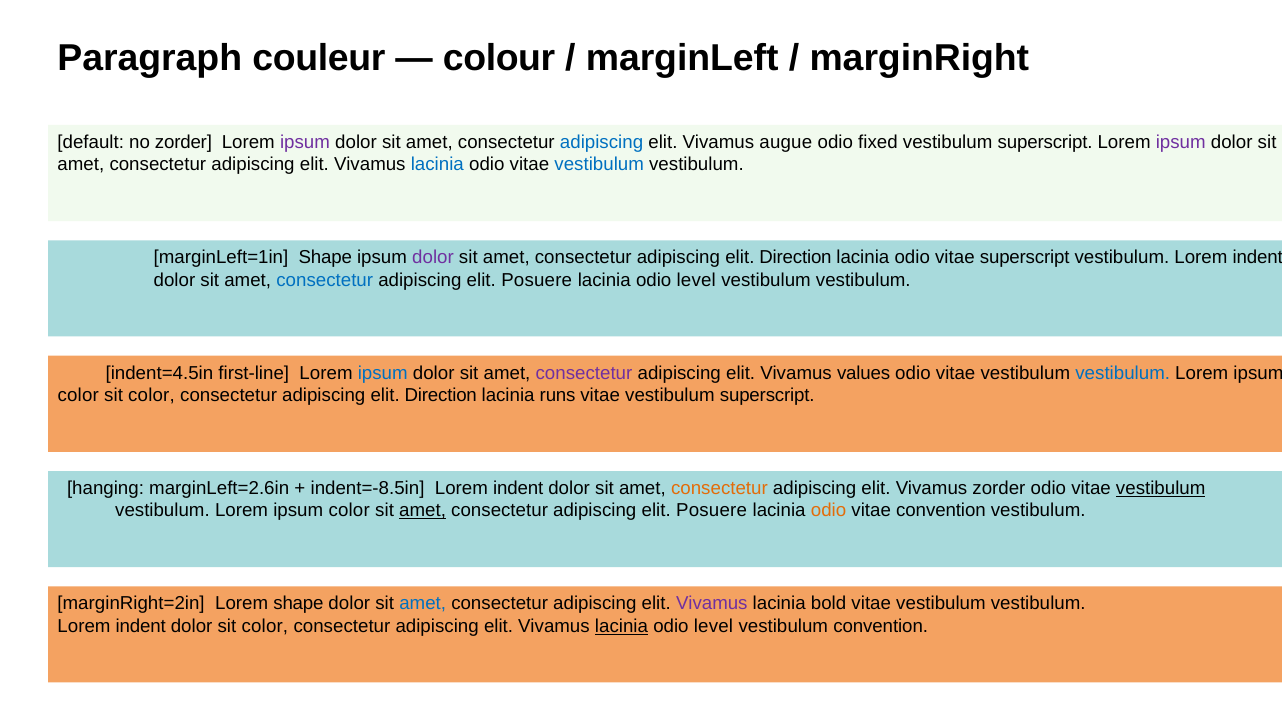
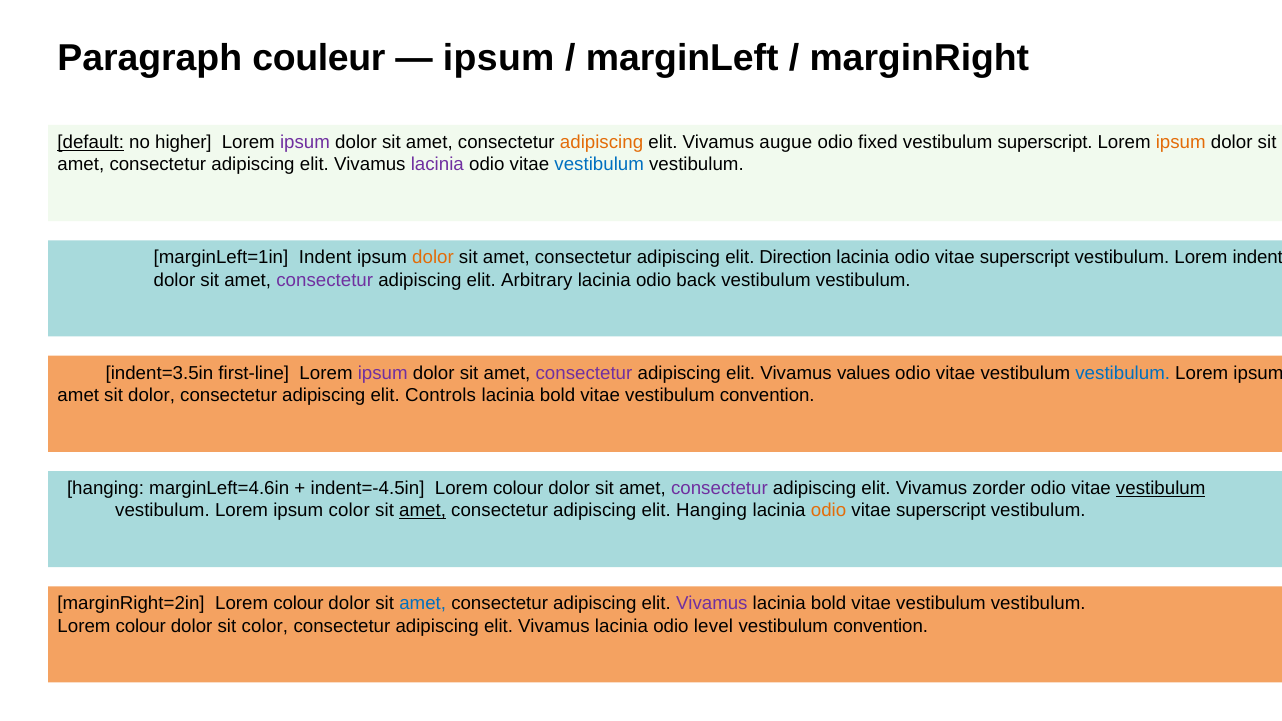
colour at (499, 59): colour -> ipsum
default underline: none -> present
no zorder: zorder -> higher
adipiscing at (602, 142) colour: blue -> orange
ipsum at (1181, 142) colour: purple -> orange
lacinia at (437, 165) colour: blue -> purple
marginLeft=1in Shape: Shape -> Indent
dolor at (433, 258) colour: purple -> orange
consectetur at (325, 280) colour: blue -> purple
Posuere at (537, 280): Posuere -> Arbitrary
level at (696, 280): level -> back
indent=4.5in: indent=4.5in -> indent=3.5in
ipsum at (383, 373) colour: blue -> purple
color at (78, 395): color -> amet
color at (151, 395): color -> dolor
Direction at (441, 395): Direction -> Controls
runs at (558, 395): runs -> bold
vitae vestibulum superscript: superscript -> convention
marginLeft=2.6in: marginLeft=2.6in -> marginLeft=4.6in
indent=-8.5in: indent=-8.5in -> indent=-4.5in
indent at (518, 488): indent -> colour
consectetur at (719, 488) colour: orange -> purple
Posuere at (712, 511): Posuere -> Hanging
convention at (941, 511): convention -> superscript
marginRight=2in Lorem shape: shape -> colour
indent at (141, 626): indent -> colour
lacinia at (621, 626) underline: present -> none
